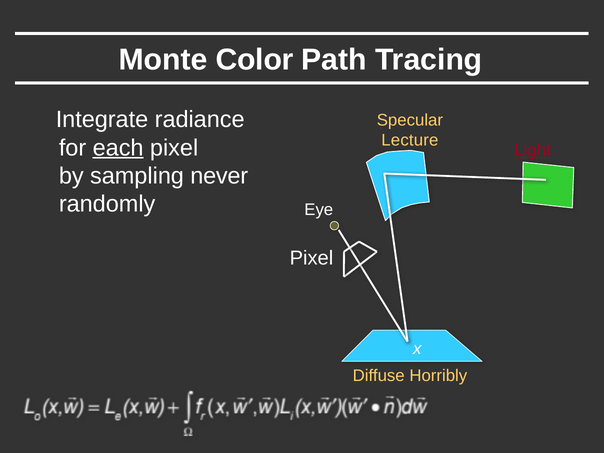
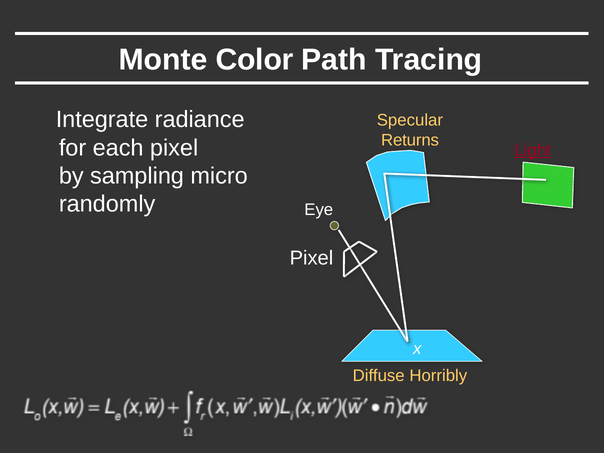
Lecture: Lecture -> Returns
each underline: present -> none
never: never -> micro
